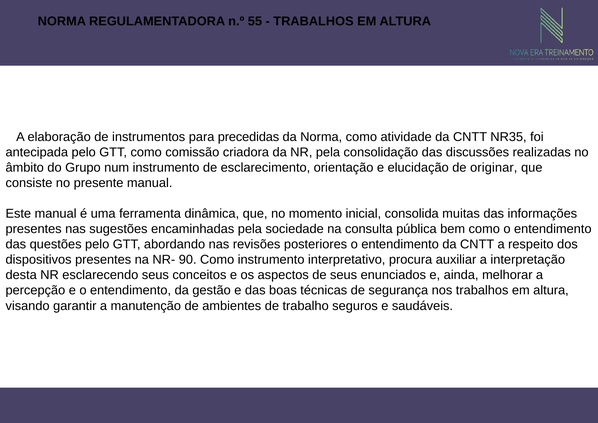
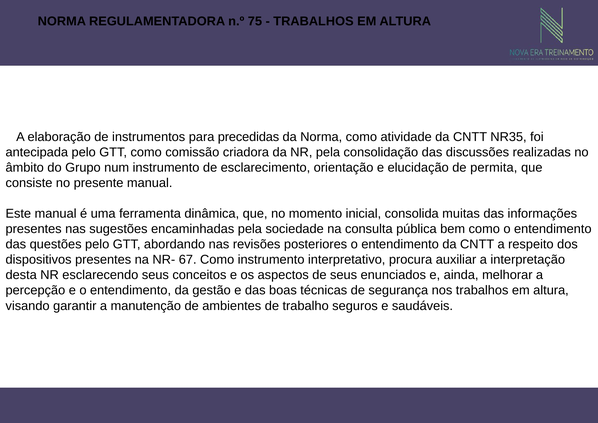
55: 55 -> 75
originar: originar -> permita
90: 90 -> 67
